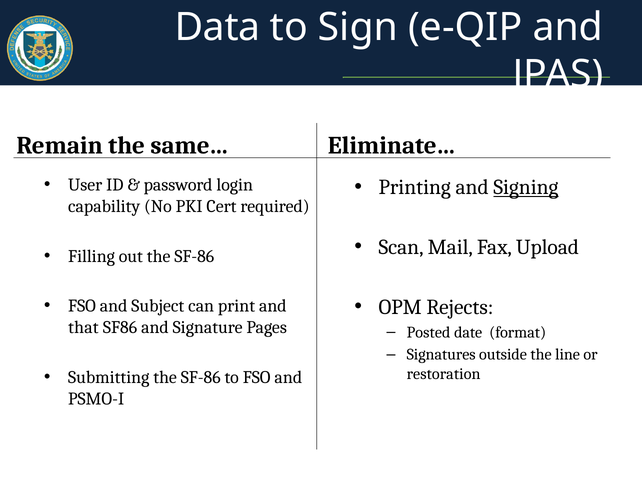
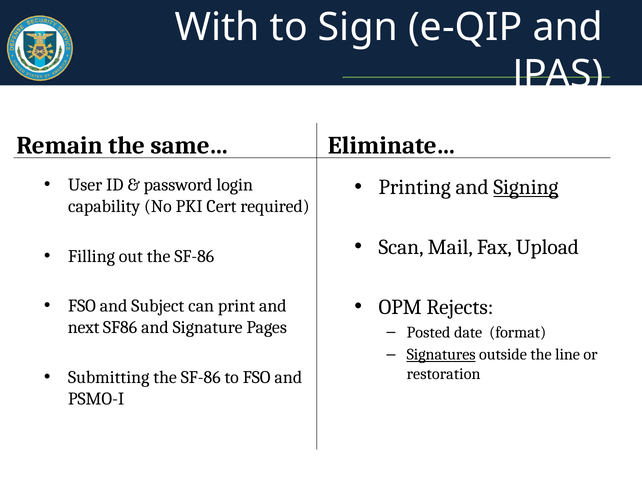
Data: Data -> With
that: that -> next
Signatures underline: none -> present
